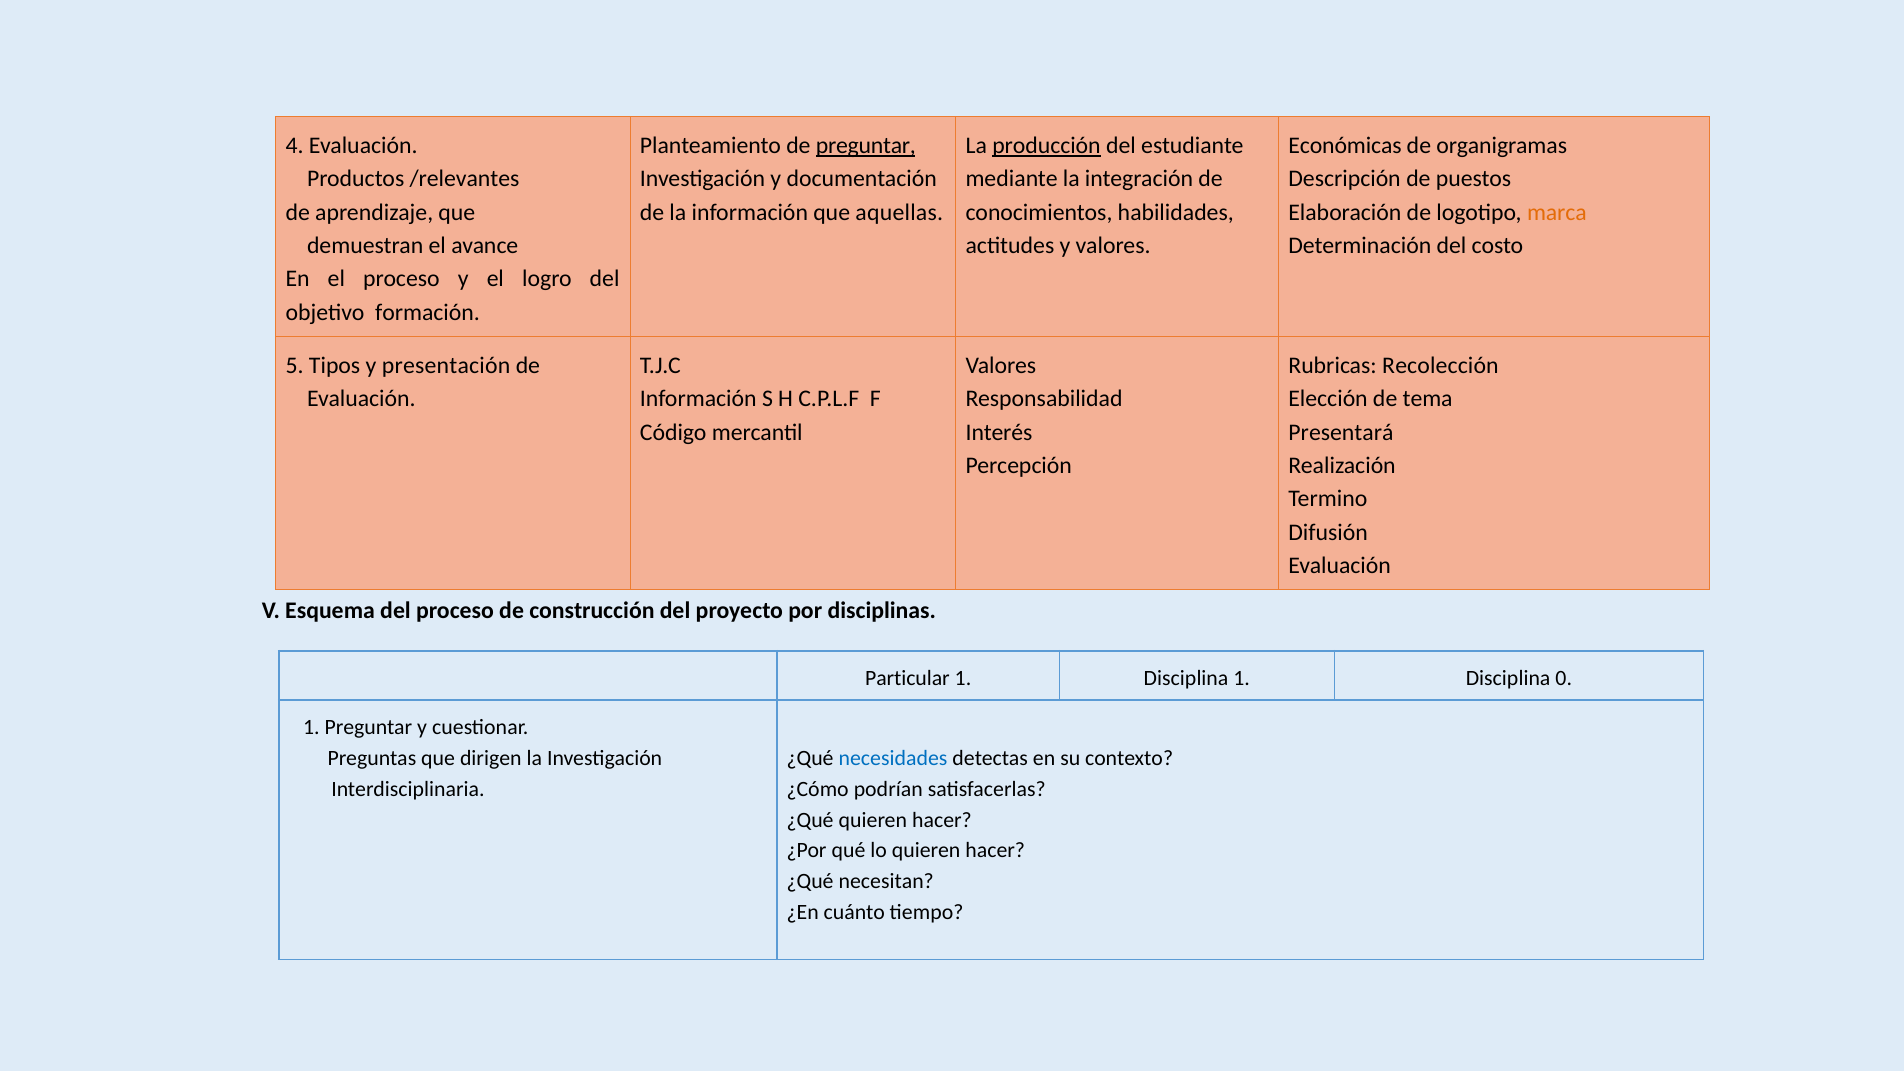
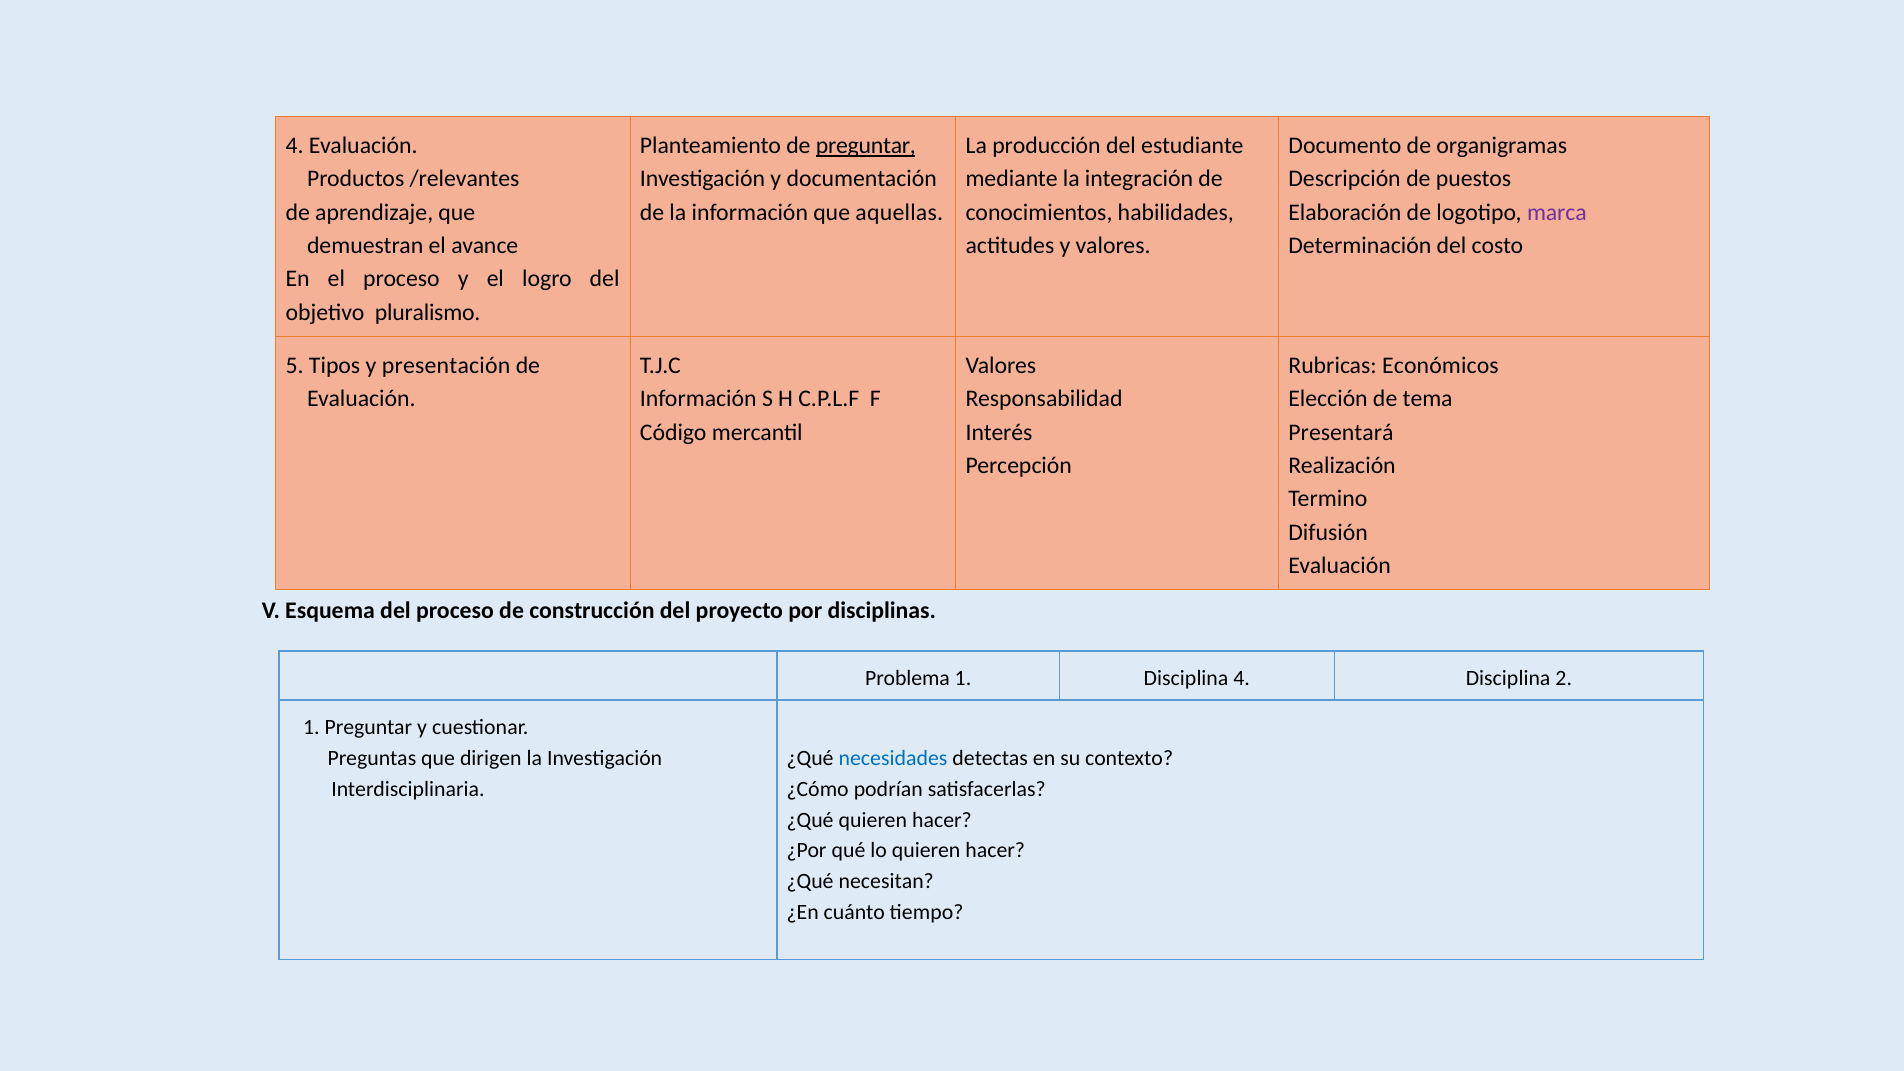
producción underline: present -> none
Económicas: Económicas -> Documento
marca colour: orange -> purple
formación: formación -> pluralismo
Recolección: Recolección -> Económicos
Particular: Particular -> Problema
Disciplina 1: 1 -> 4
0: 0 -> 2
